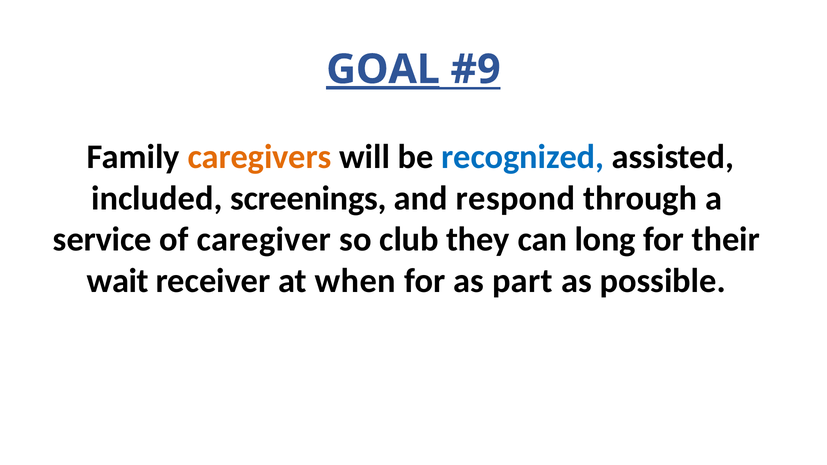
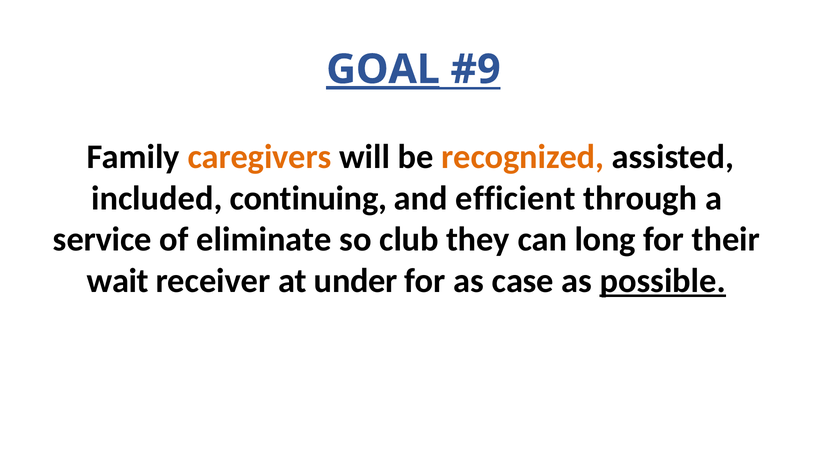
recognized colour: blue -> orange
screenings: screenings -> continuing
respond: respond -> efficient
caregiver: caregiver -> eliminate
when: when -> under
part: part -> case
possible underline: none -> present
